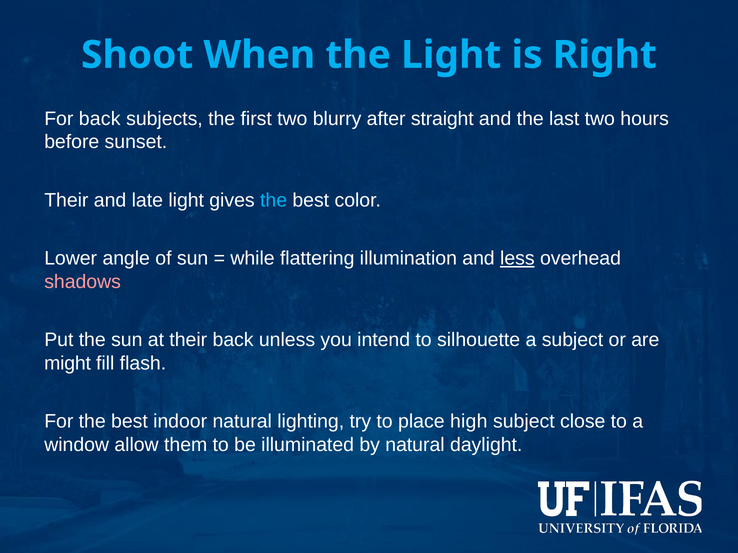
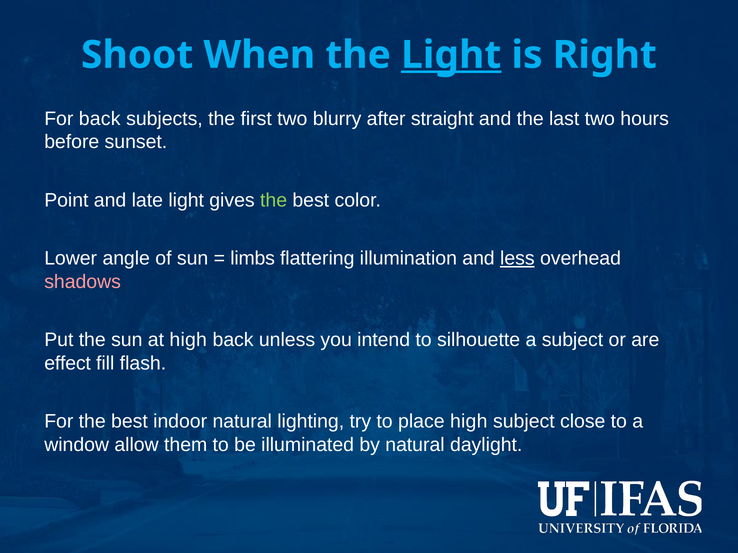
Light at (451, 55) underline: none -> present
Their at (66, 200): Their -> Point
the at (274, 200) colour: light blue -> light green
while: while -> limbs
at their: their -> high
might: might -> effect
